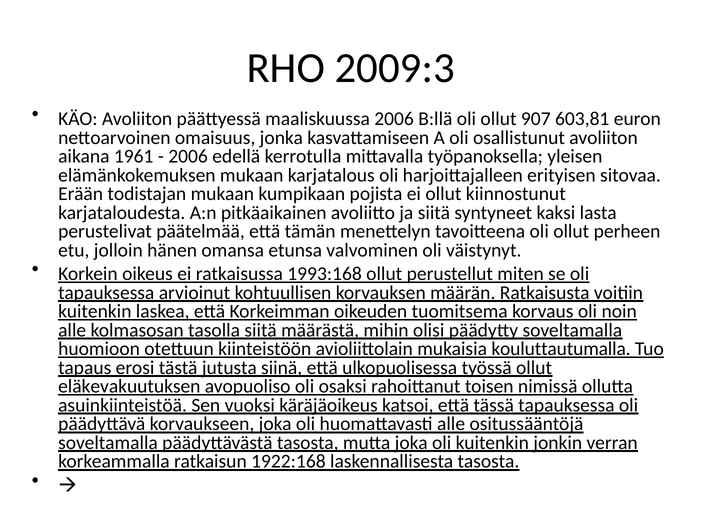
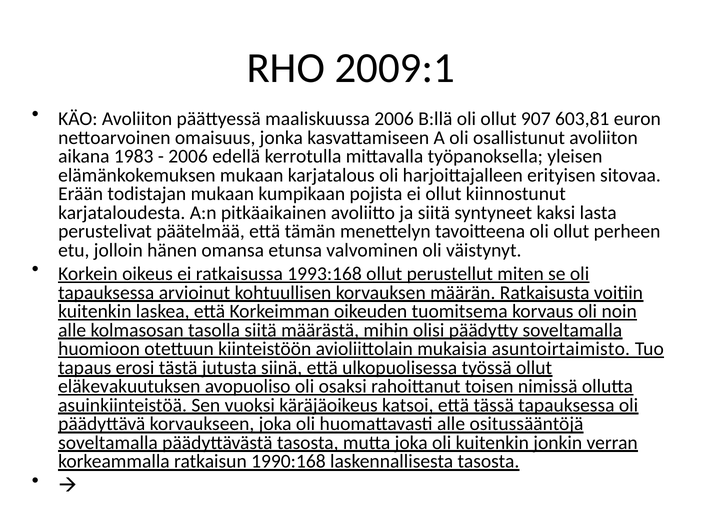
2009:3: 2009:3 -> 2009:1
1961: 1961 -> 1983
kouluttautumalla: kouluttautumalla -> asuntoirtaimisto
1922:168: 1922:168 -> 1990:168
